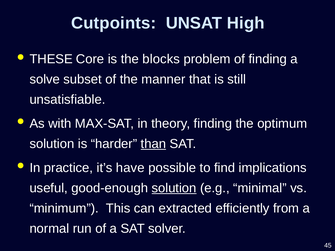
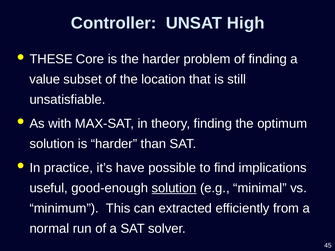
Cutpoints: Cutpoints -> Controller
the blocks: blocks -> harder
solve: solve -> value
manner: manner -> location
than underline: present -> none
